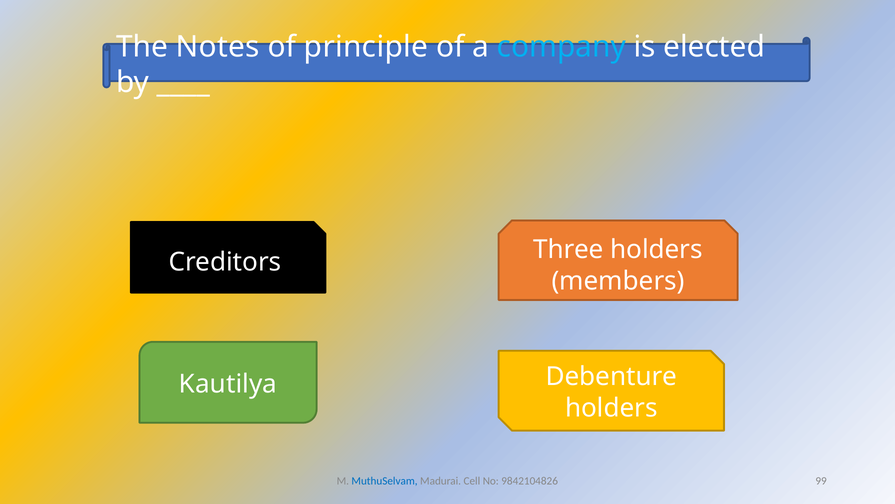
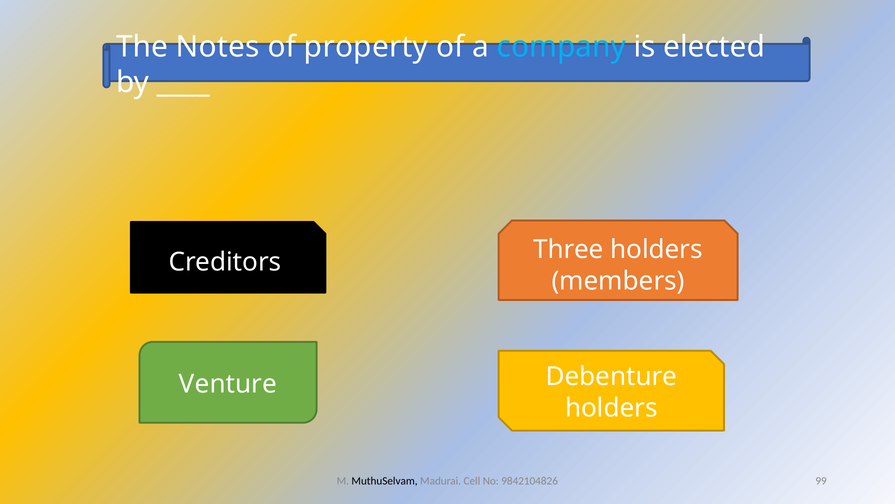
principle: principle -> property
Kautilya: Kautilya -> Venture
MuthuSelvam colour: blue -> black
